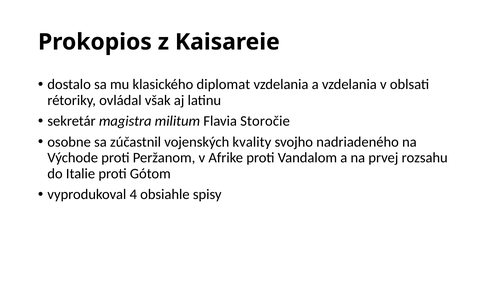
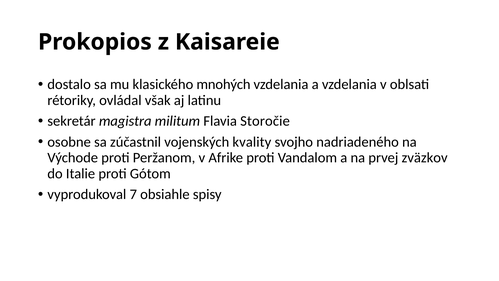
diplomat: diplomat -> mnohých
rozsahu: rozsahu -> zväzkov
4: 4 -> 7
